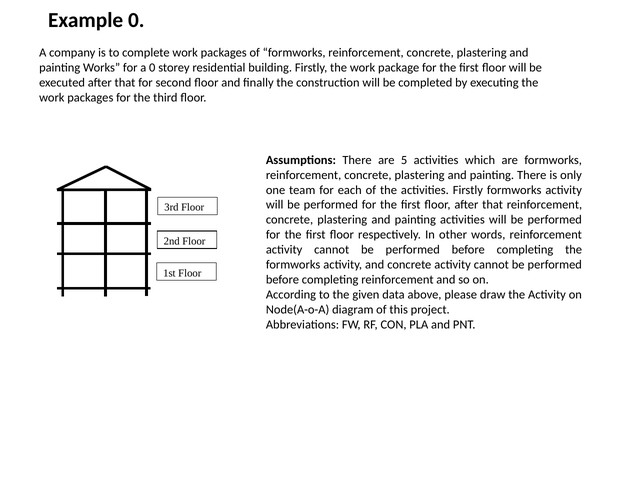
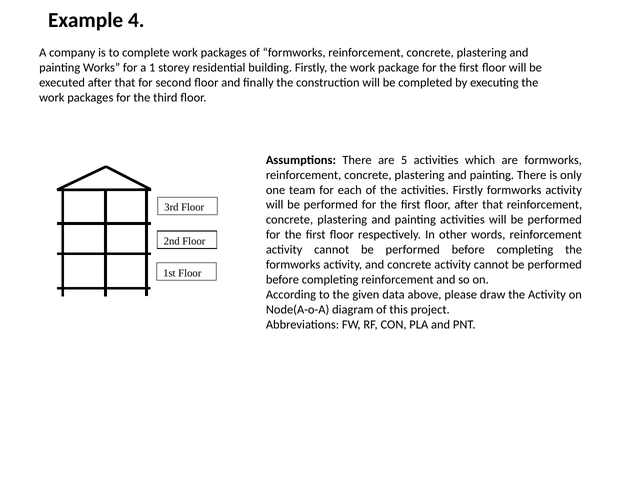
Example 0: 0 -> 4
a 0: 0 -> 1
